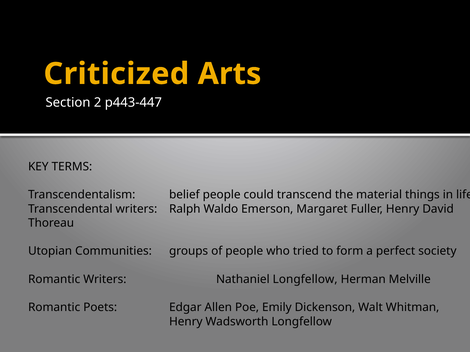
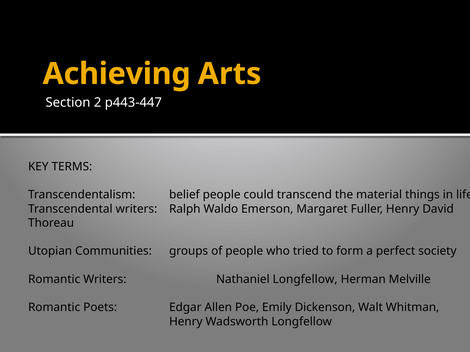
Criticized: Criticized -> Achieving
